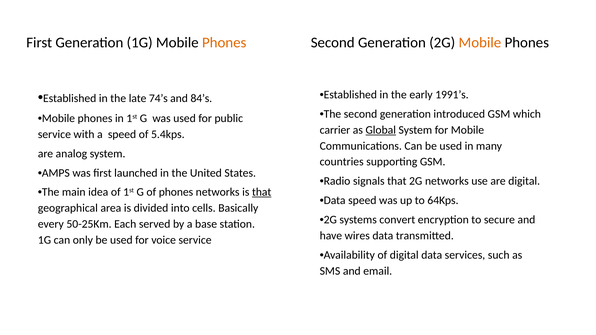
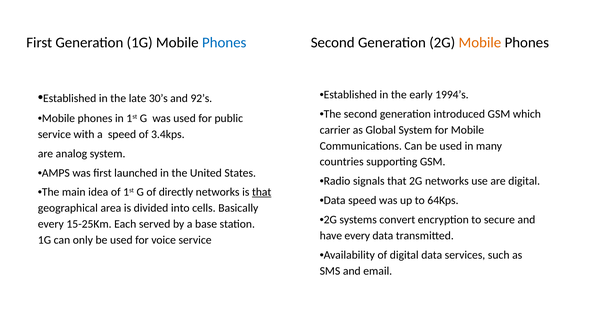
Phones at (224, 43) colour: orange -> blue
1991’s: 1991’s -> 1994’s
74’s: 74’s -> 30’s
84’s: 84’s -> 92’s
Global underline: present -> none
5.4kps: 5.4kps -> 3.4kps
of phones: phones -> directly
50-25Km: 50-25Km -> 15-25Km
have wires: wires -> every
